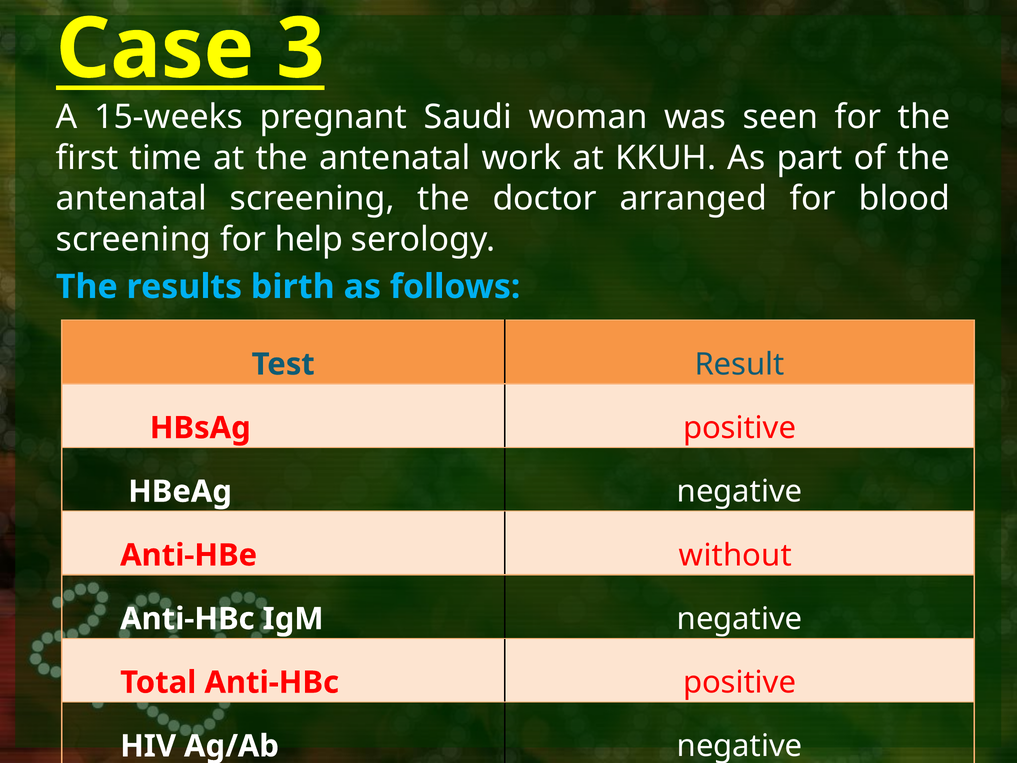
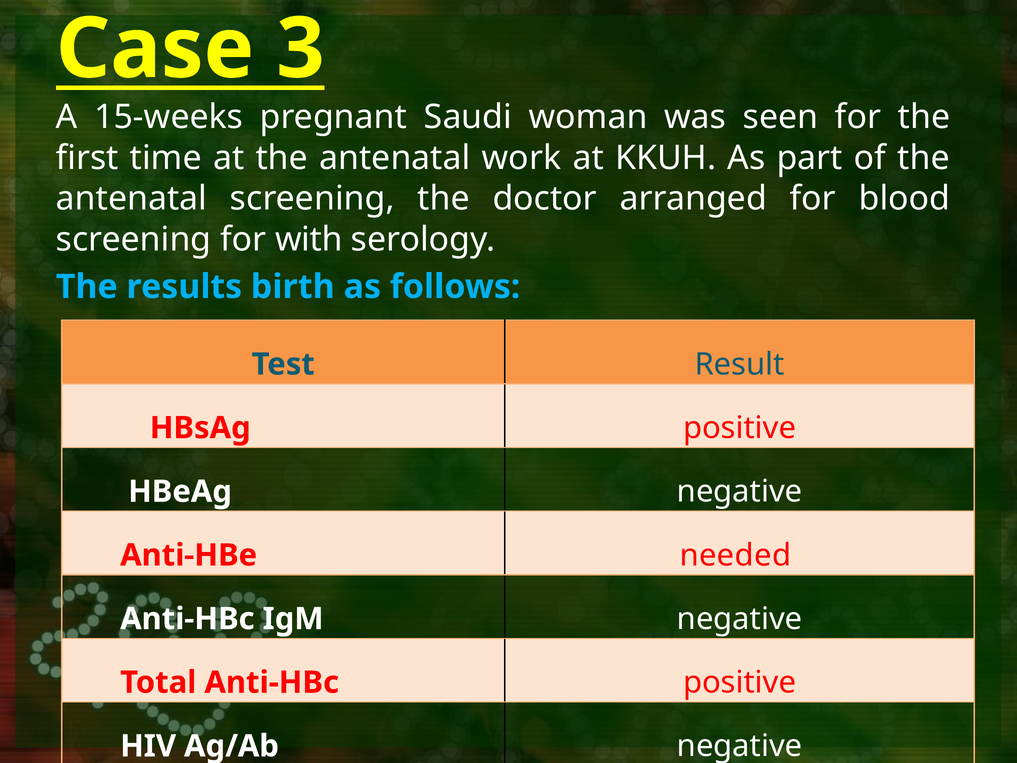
help: help -> with
without: without -> needed
